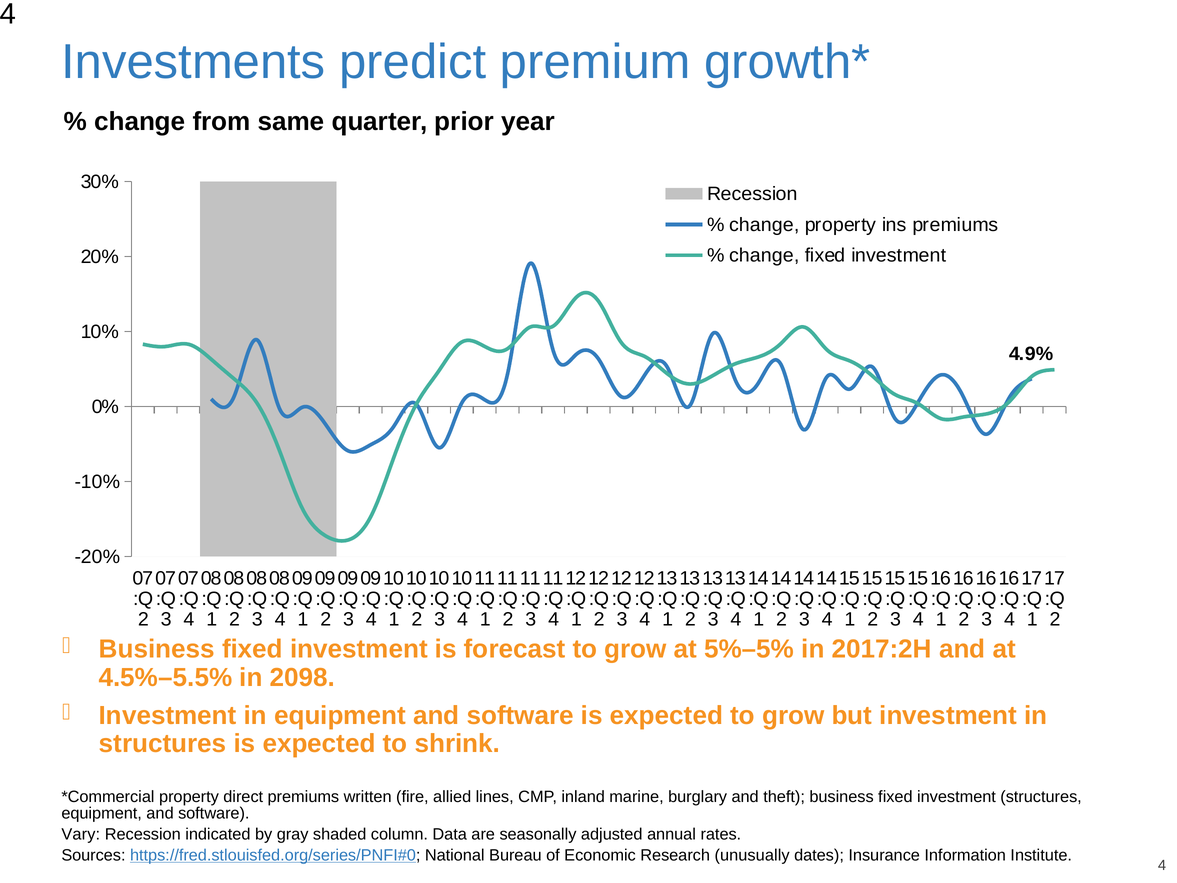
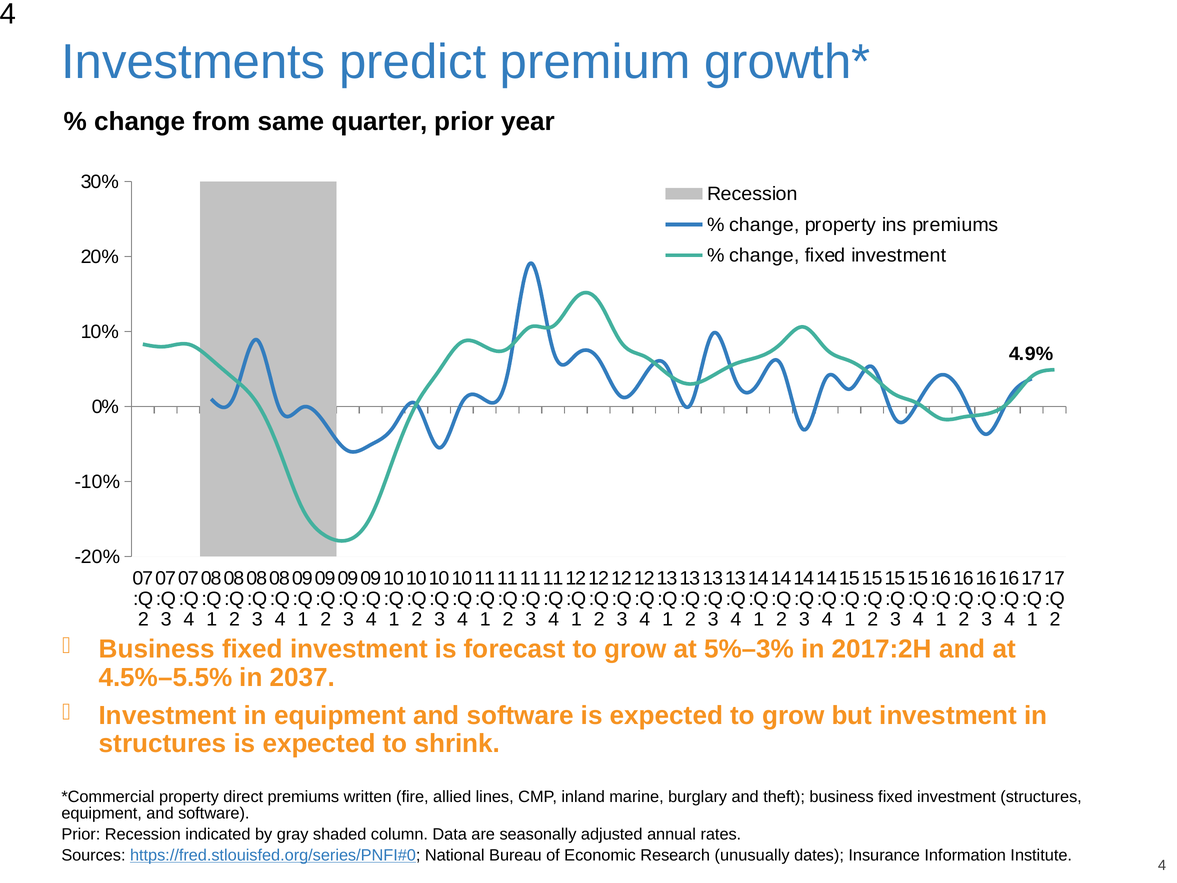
5%–5%: 5%–5% -> 5%–3%
2098: 2098 -> 2037
Vary at (81, 834): Vary -> Prior
